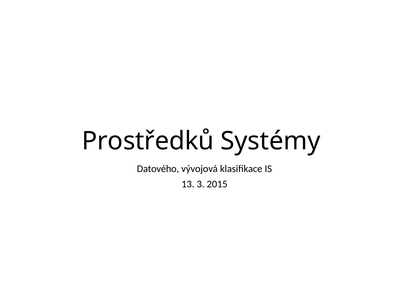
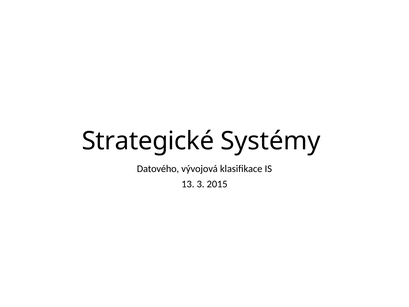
Prostředků: Prostředků -> Strategické
